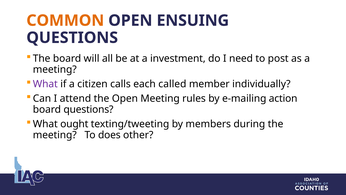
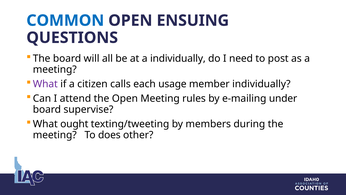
COMMON colour: orange -> blue
a investment: investment -> individually
called: called -> usage
action: action -> under
board questions: questions -> supervise
